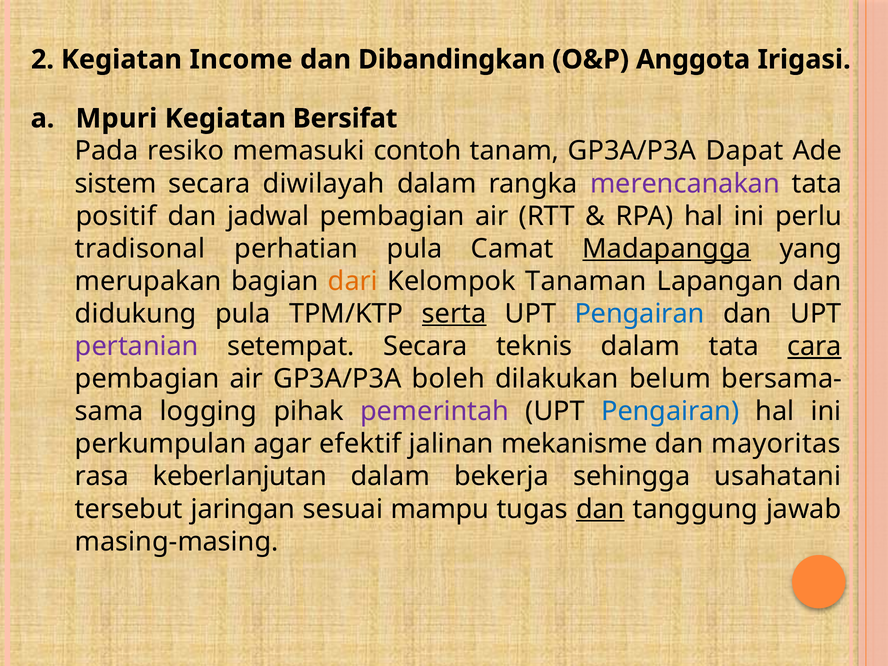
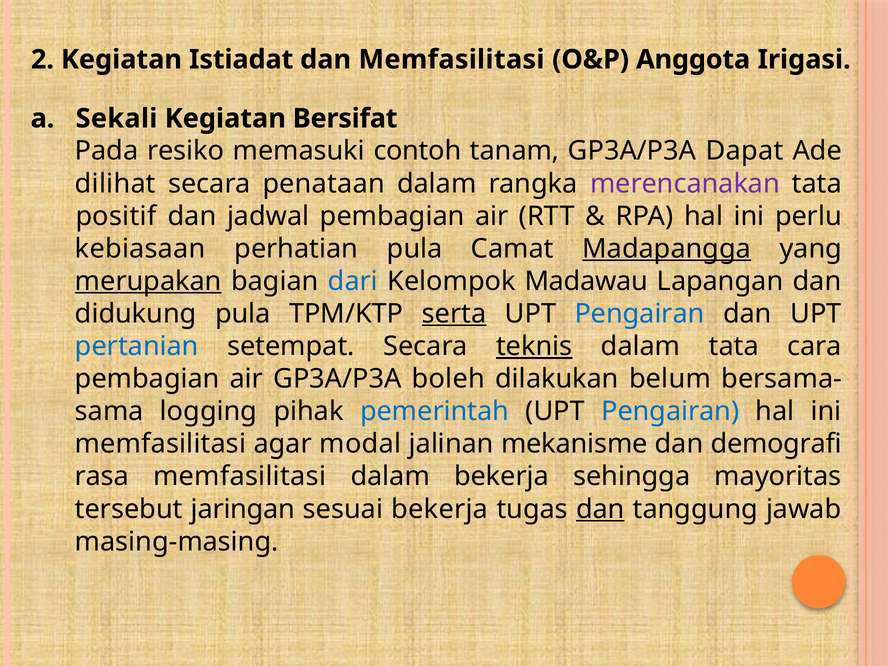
Income: Income -> Istiadat
dan Dibandingkan: Dibandingkan -> Memfasilitasi
Mpuri: Mpuri -> Sekali
sistem: sistem -> dilihat
diwilayah: diwilayah -> penataan
tradisonal: tradisonal -> kebiasaan
merupakan underline: none -> present
dari colour: orange -> blue
Tanaman: Tanaman -> Madawau
pertanian colour: purple -> blue
teknis underline: none -> present
cara underline: present -> none
pemerintah colour: purple -> blue
perkumpulan at (161, 444): perkumpulan -> memfasilitasi
efektif: efektif -> modal
mayoritas: mayoritas -> demografi
rasa keberlanjutan: keberlanjutan -> memfasilitasi
usahatani: usahatani -> mayoritas
sesuai mampu: mampu -> bekerja
